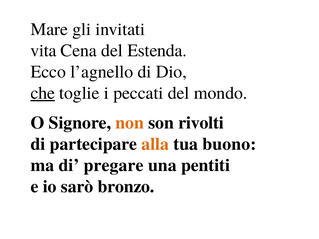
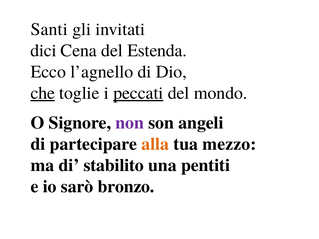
Mare: Mare -> Santi
vita: vita -> dici
peccati underline: none -> present
non colour: orange -> purple
rivolti: rivolti -> angeli
buono: buono -> mezzo
pregare: pregare -> stabilito
